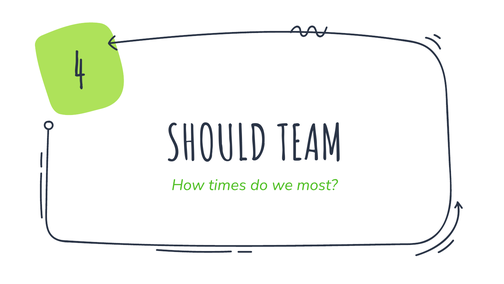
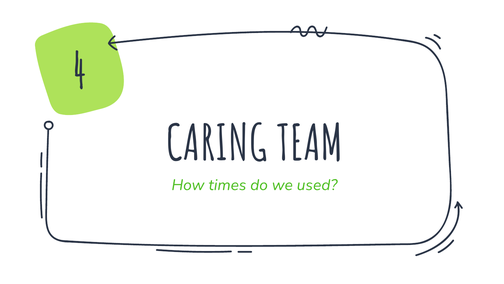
SHOULD: SHOULD -> CARING
most: most -> used
